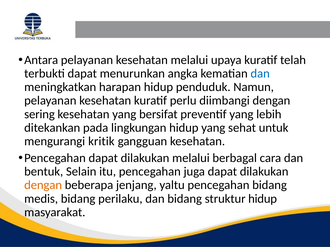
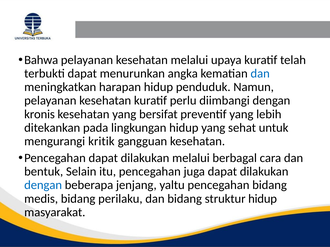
Antara: Antara -> Bahwa
sering: sering -> kronis
dengan at (43, 185) colour: orange -> blue
